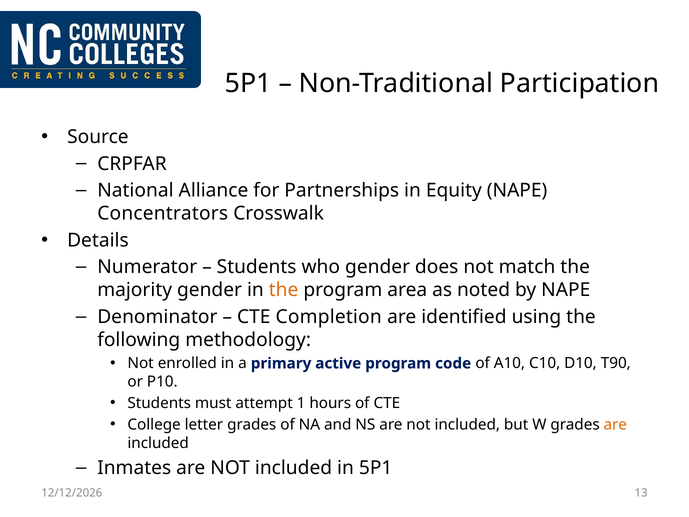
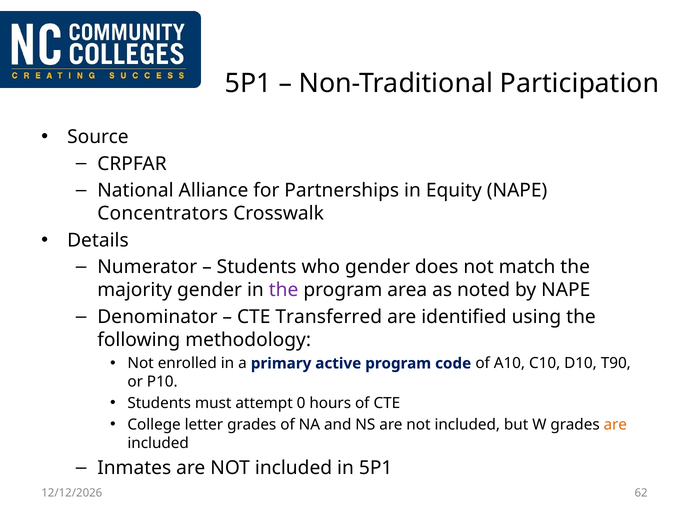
the at (284, 290) colour: orange -> purple
Completion: Completion -> Transferred
1: 1 -> 0
13: 13 -> 62
